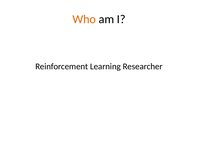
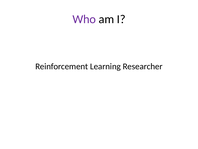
Who colour: orange -> purple
